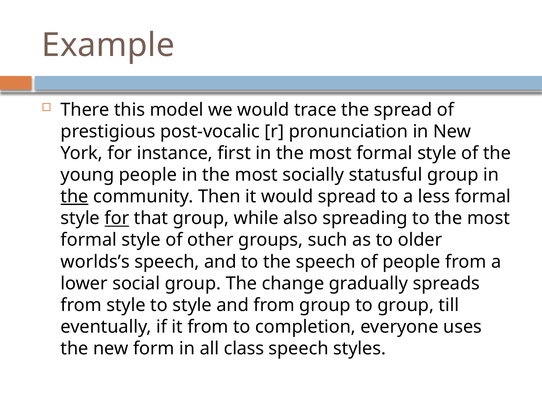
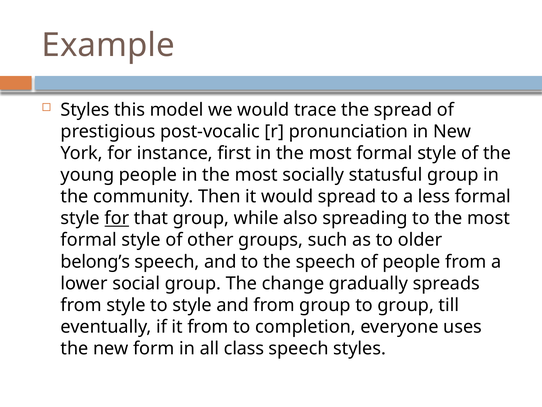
There at (85, 110): There -> Styles
the at (75, 196) underline: present -> none
worlds’s: worlds’s -> belong’s
